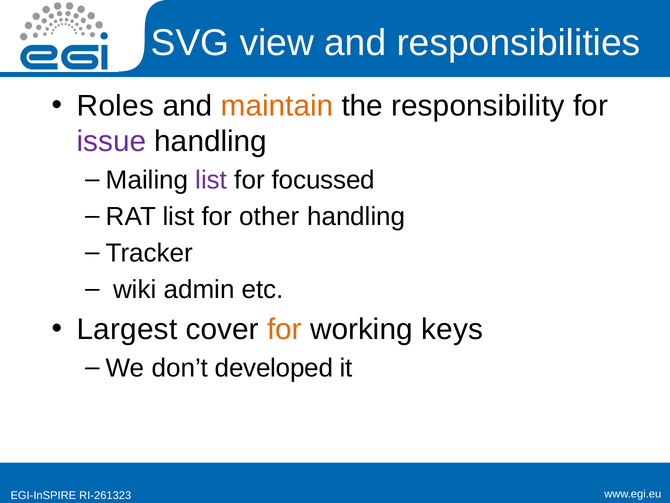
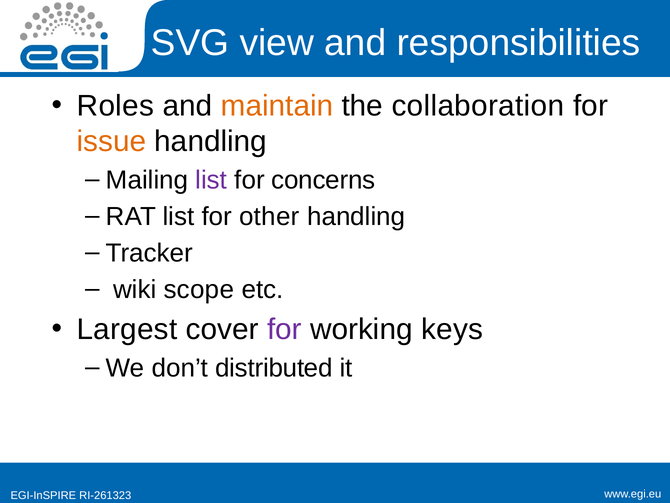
responsibility: responsibility -> collaboration
issue colour: purple -> orange
focussed: focussed -> concerns
admin: admin -> scope
for at (284, 329) colour: orange -> purple
developed: developed -> distributed
